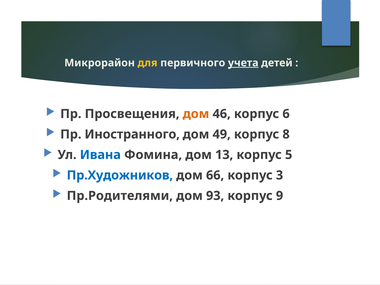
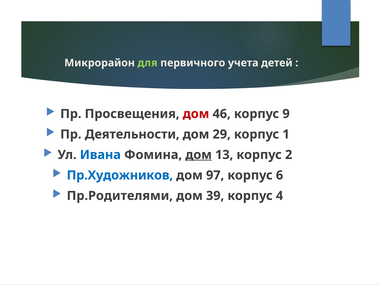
для colour: yellow -> light green
учета underline: present -> none
дом at (196, 114) colour: orange -> red
6: 6 -> 9
Иностранного: Иностранного -> Деятельности
49: 49 -> 29
8: 8 -> 1
дом at (199, 155) underline: none -> present
5: 5 -> 2
66: 66 -> 97
3: 3 -> 6
93: 93 -> 39
9: 9 -> 4
